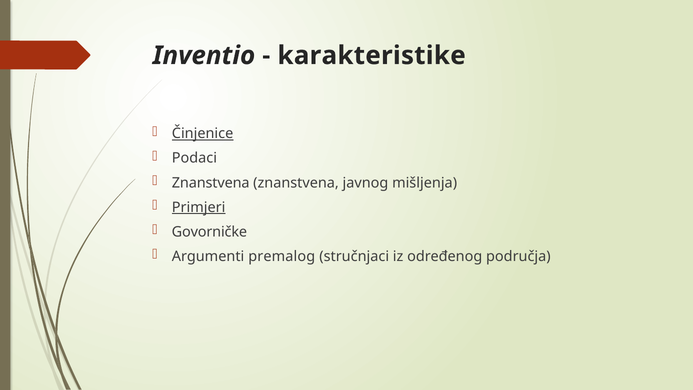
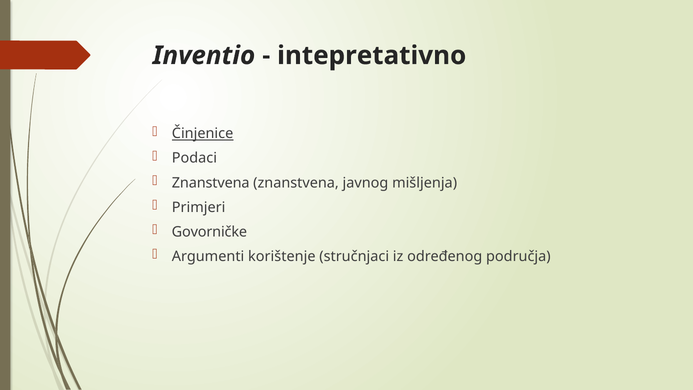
karakteristike: karakteristike -> intepretativno
Primjeri underline: present -> none
premalog: premalog -> korištenje
